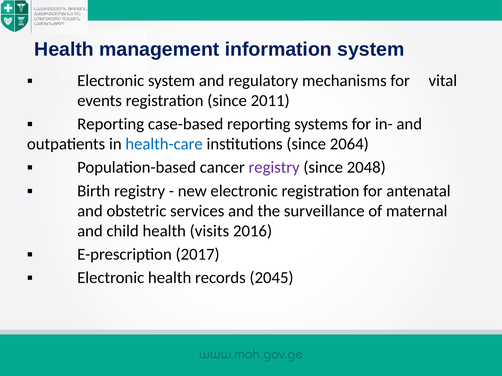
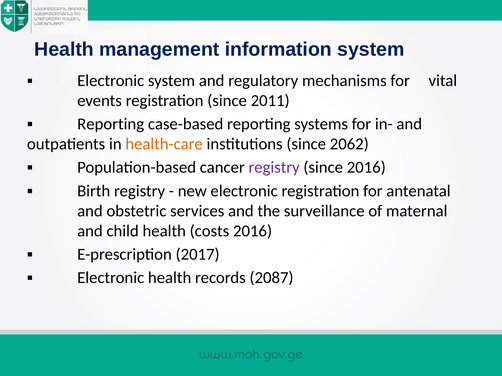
health-care colour: blue -> orange
2064: 2064 -> 2062
since 2048: 2048 -> 2016
visits: visits -> costs
2045: 2045 -> 2087
